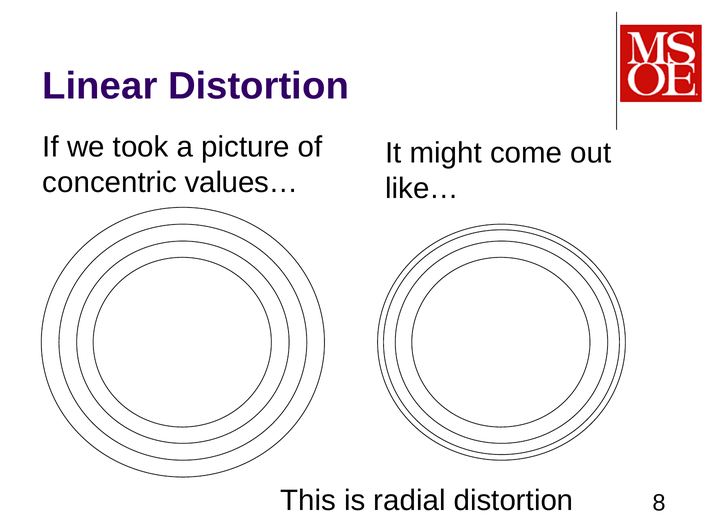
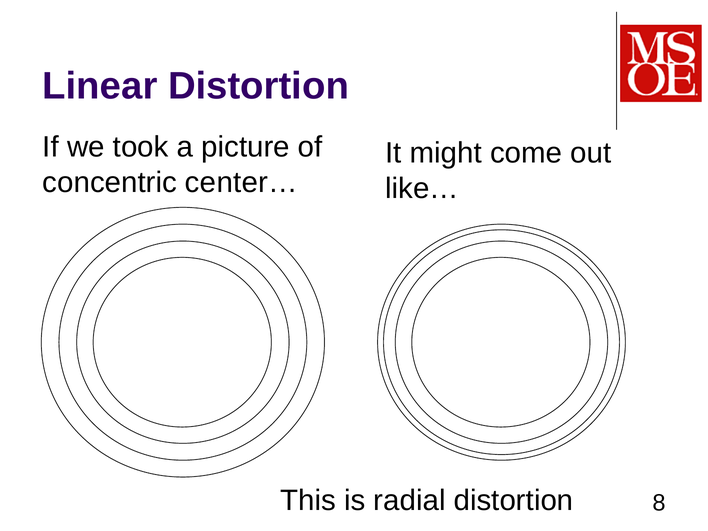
values…: values… -> center…
